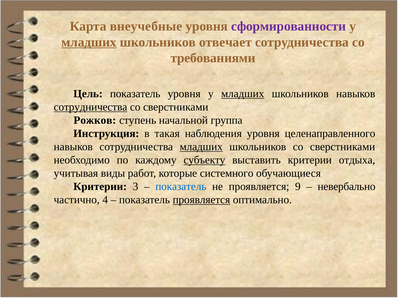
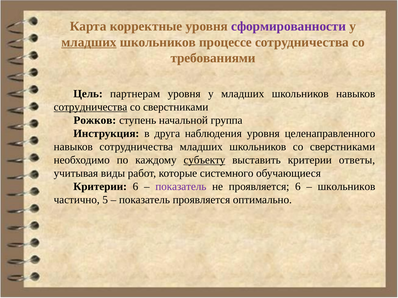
внеучебные: внеучебные -> корректные
отвечает: отвечает -> процессе
Цель показатель: показатель -> партнерам
младших at (243, 94) underline: present -> none
такая: такая -> друга
младших at (201, 147) underline: present -> none
отдыха: отдыха -> ответы
Критерии 3: 3 -> 6
показатель at (181, 187) colour: blue -> purple
проявляется 9: 9 -> 6
невербально at (347, 187): невербально -> школьников
4: 4 -> 5
проявляется at (201, 200) underline: present -> none
